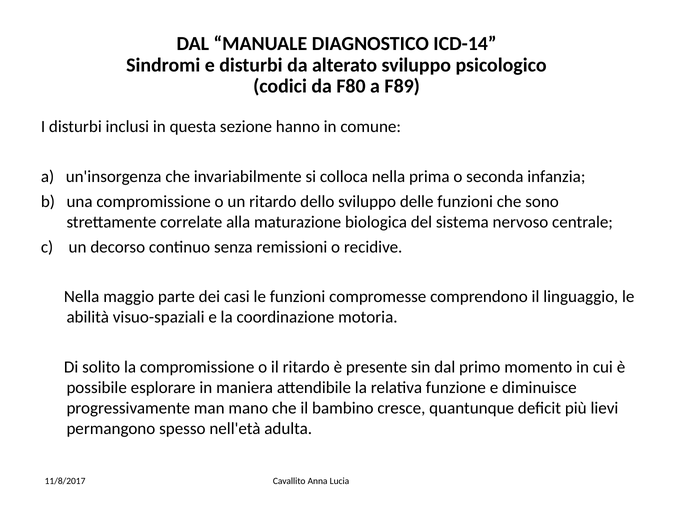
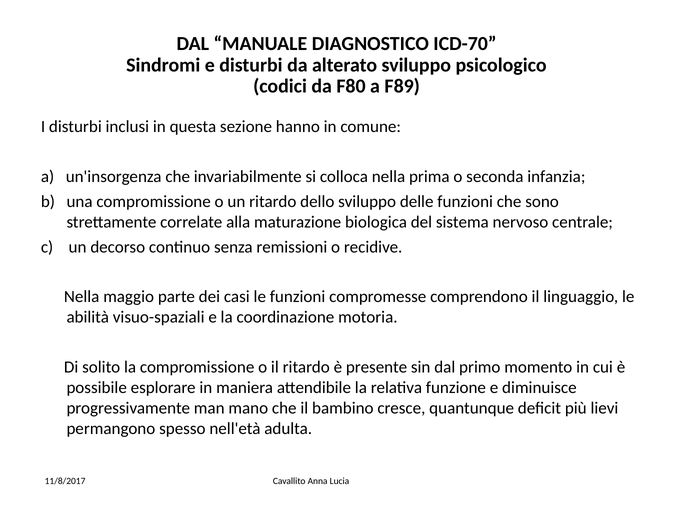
ICD-14: ICD-14 -> ICD-70
